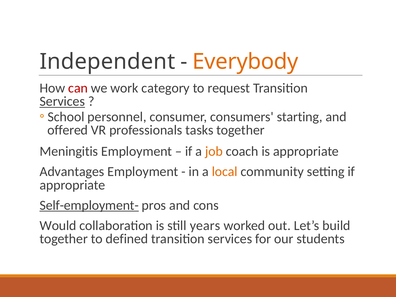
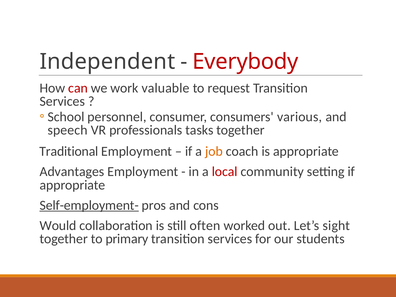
Everybody colour: orange -> red
category: category -> valuable
Services at (62, 101) underline: present -> none
starting: starting -> various
offered: offered -> speech
Meningitis: Meningitis -> Traditional
local colour: orange -> red
years: years -> often
build: build -> sight
defined: defined -> primary
